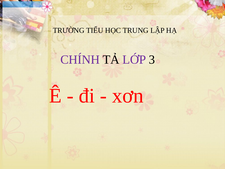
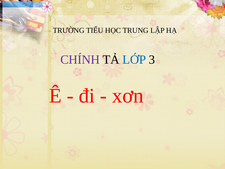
LỚP colour: purple -> blue
